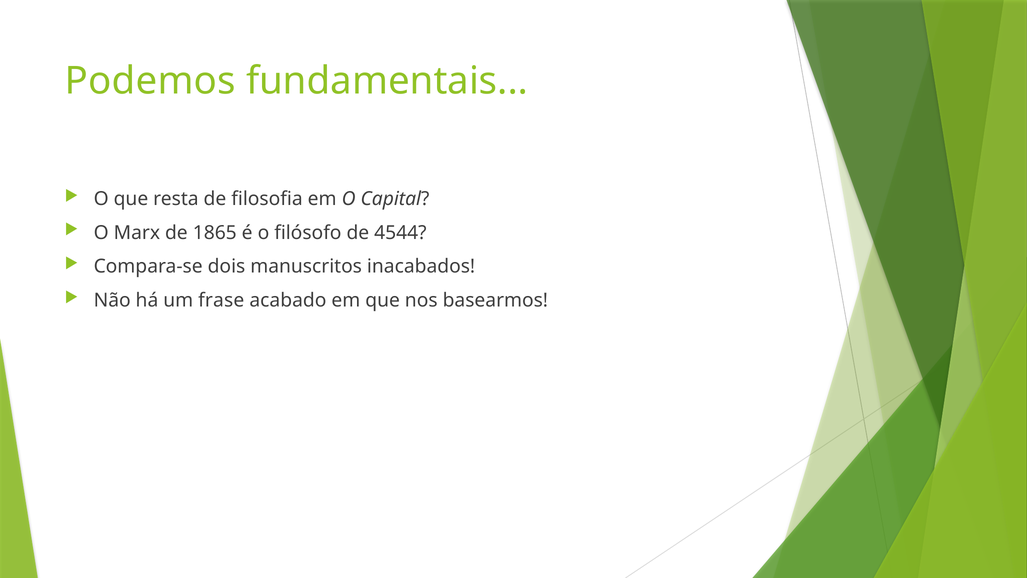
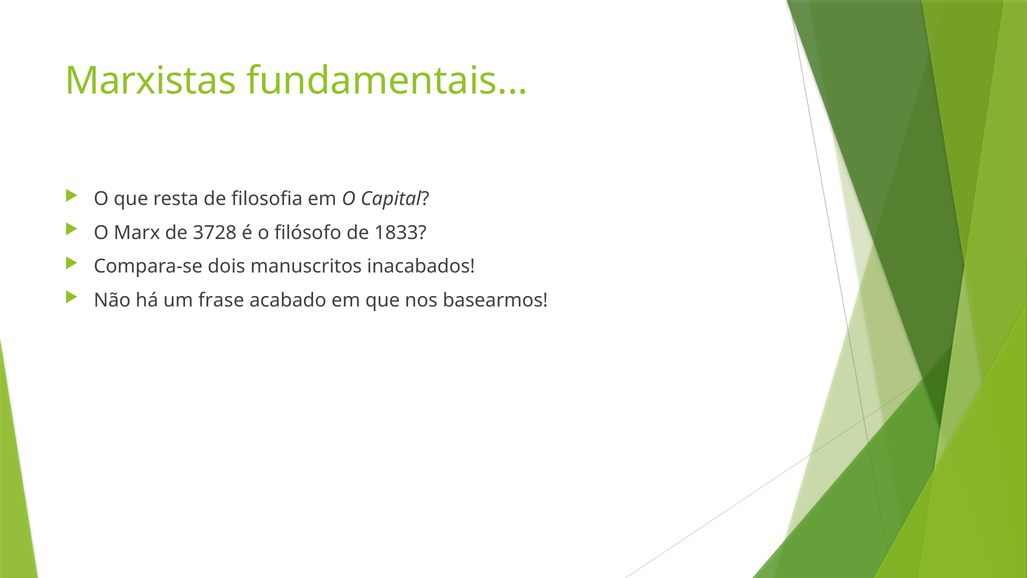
Podemos: Podemos -> Marxistas
1865: 1865 -> 3728
4544: 4544 -> 1833
